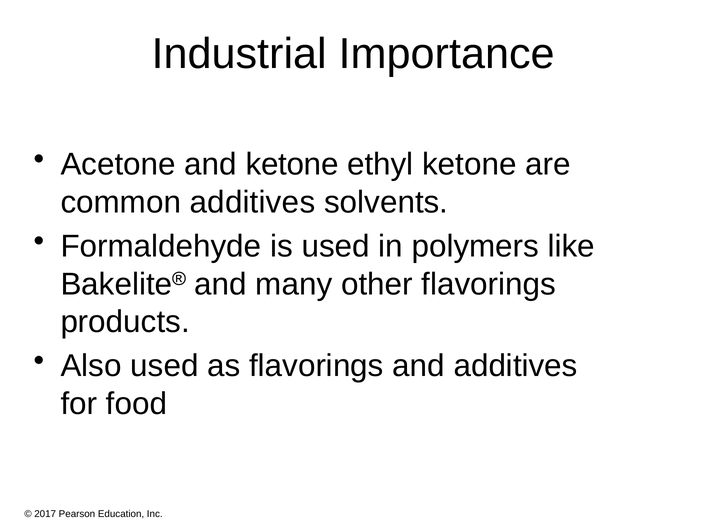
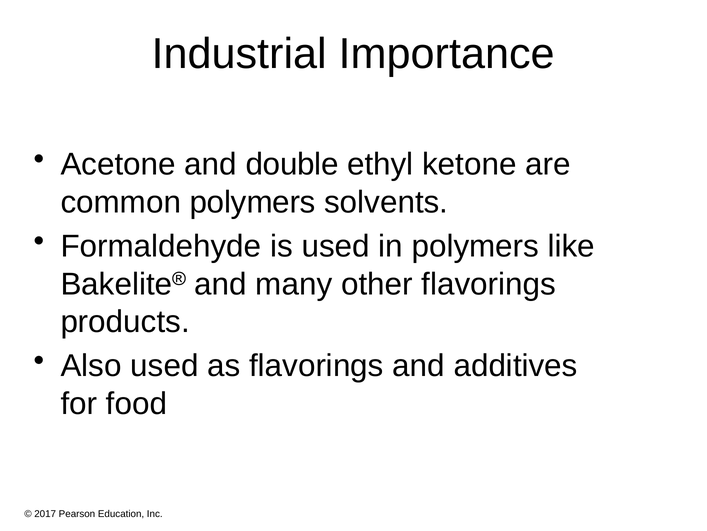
and ketone: ketone -> double
common additives: additives -> polymers
